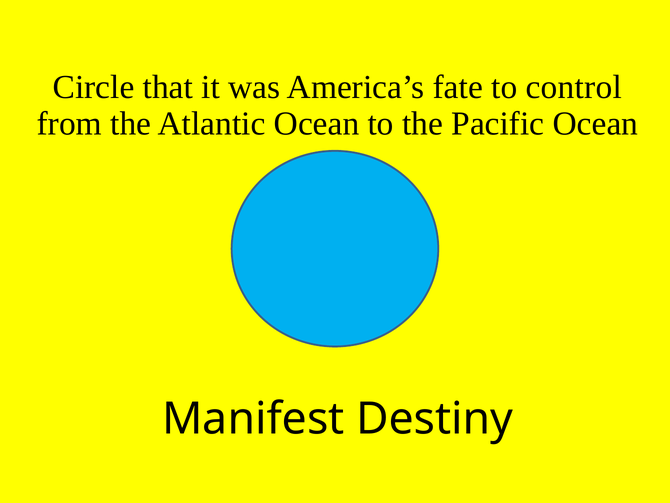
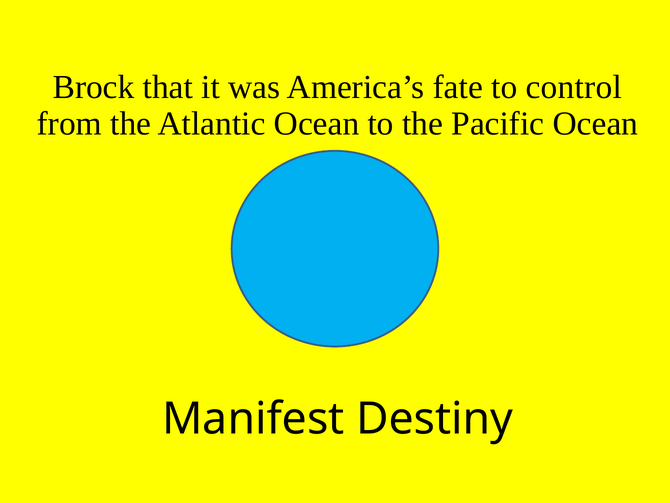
Circle: Circle -> Brock
